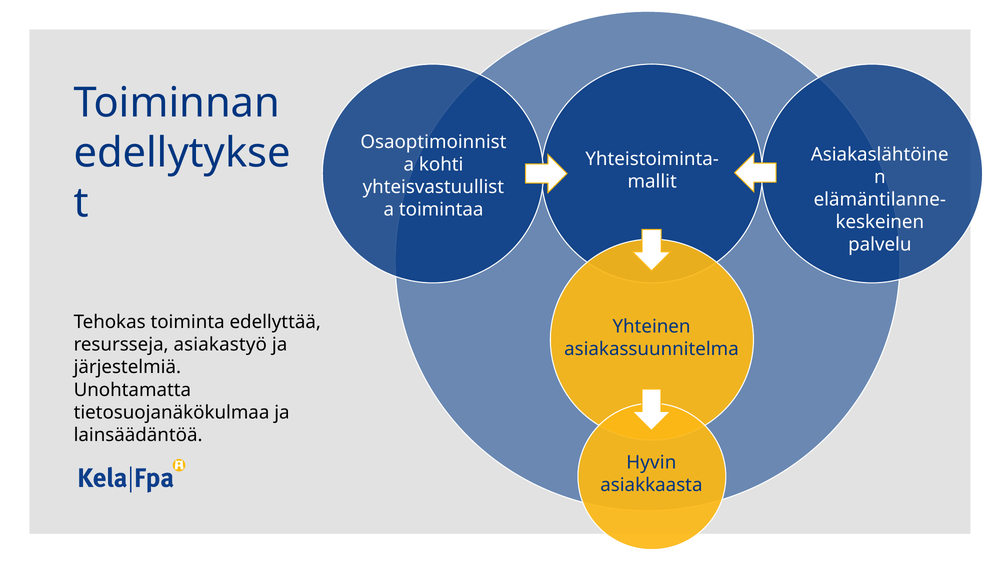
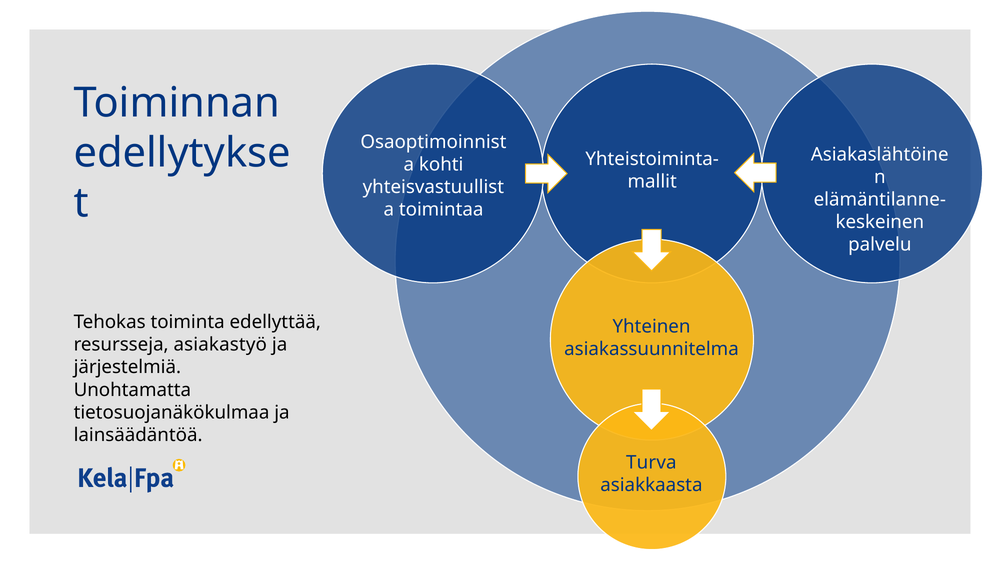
Hyvin: Hyvin -> Turva
